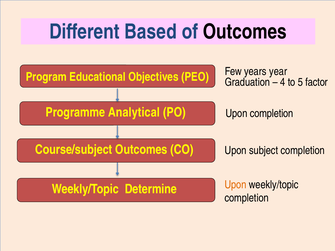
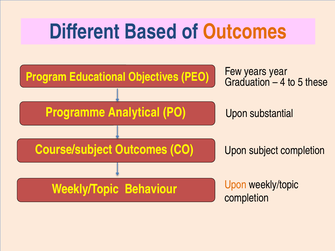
Outcomes at (245, 32) colour: black -> orange
factor: factor -> these
Upon completion: completion -> substantial
Determine: Determine -> Behaviour
